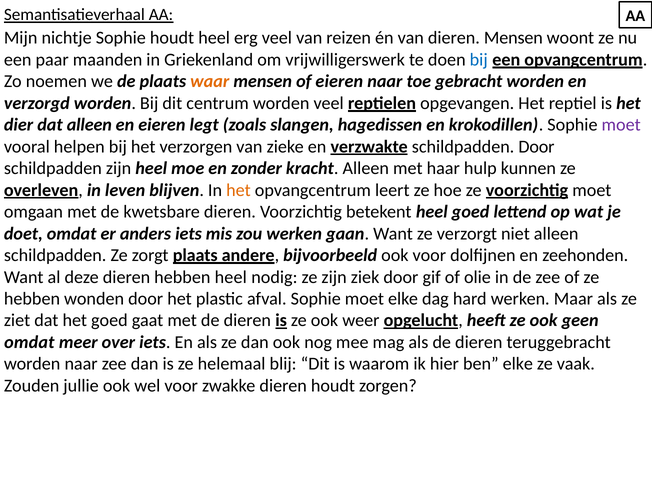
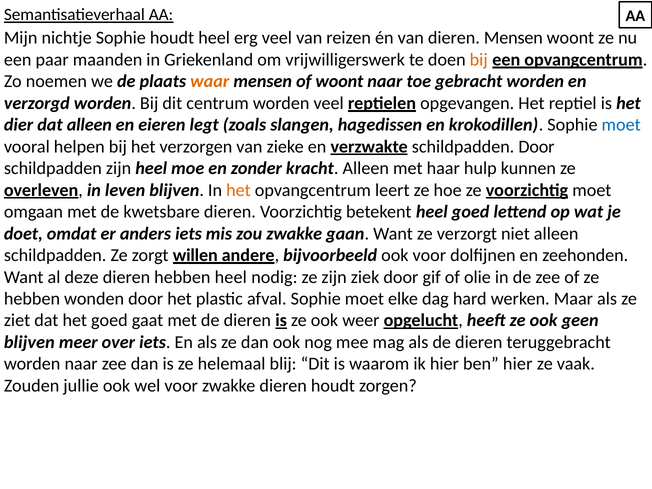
bij at (479, 60) colour: blue -> orange
of eieren: eieren -> woont
moet at (621, 125) colour: purple -> blue
zou werken: werken -> zwakke
zorgt plaats: plaats -> willen
omdat at (29, 342): omdat -> blijven
ben elke: elke -> hier
